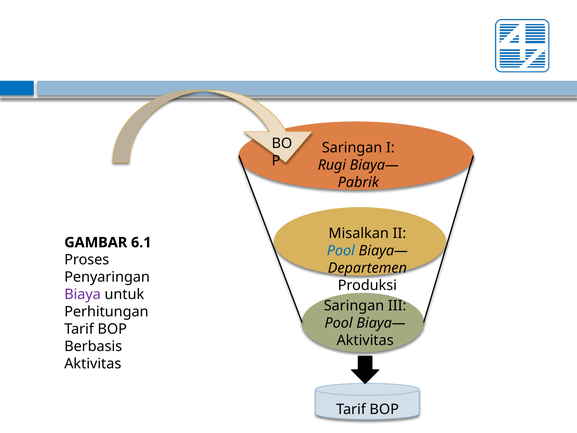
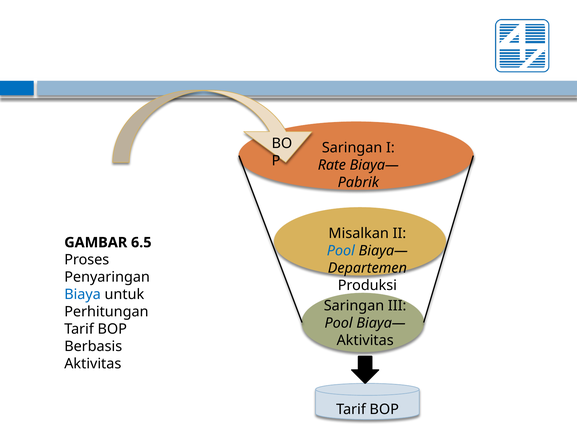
Rugi: Rugi -> Rate
6.1: 6.1 -> 6.5
Biaya colour: purple -> blue
